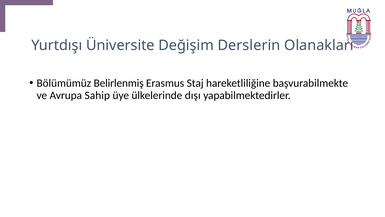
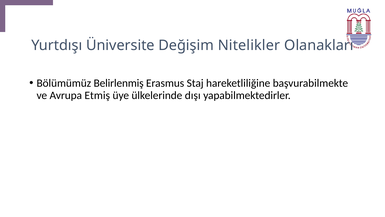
Derslerin: Derslerin -> Nitelikler
Sahip: Sahip -> Etmiş
